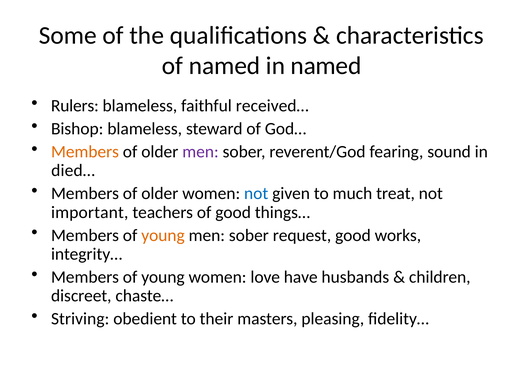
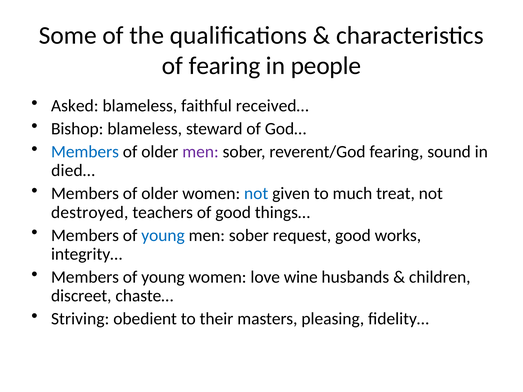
of named: named -> fearing
in named: named -> people
Rulers: Rulers -> Asked
Members at (85, 152) colour: orange -> blue
important: important -> destroyed
young at (163, 235) colour: orange -> blue
have: have -> wine
